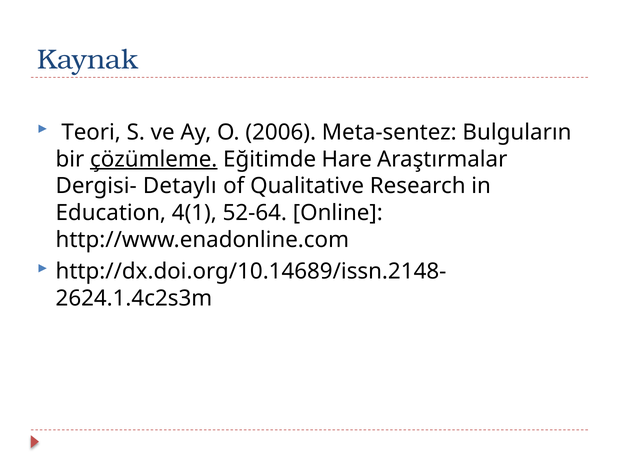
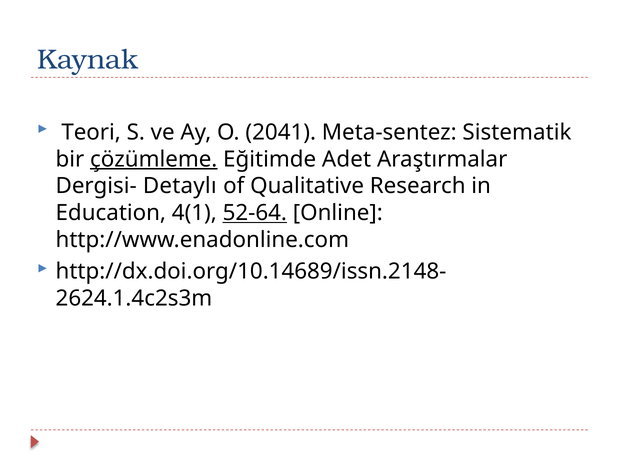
2006: 2006 -> 2041
Bulguların: Bulguların -> Sistematik
Hare: Hare -> Adet
52-64 underline: none -> present
